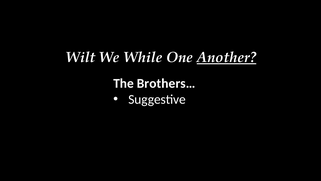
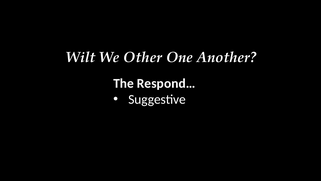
While: While -> Other
Another underline: present -> none
Brothers…: Brothers… -> Respond…
